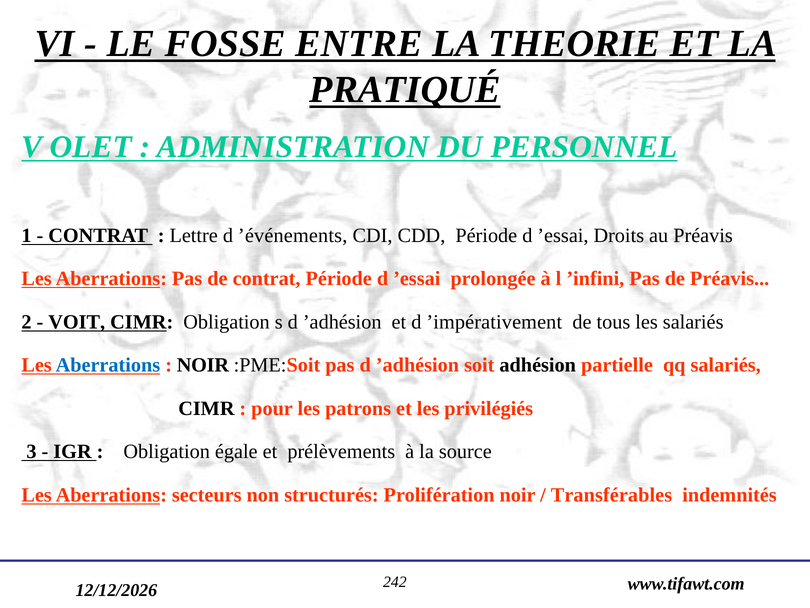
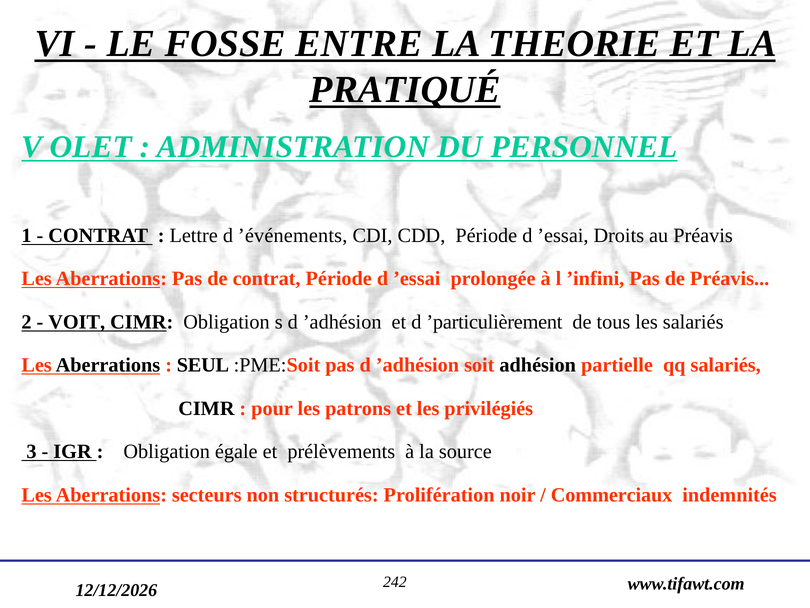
’impérativement: ’impérativement -> ’particulièrement
Aberrations at (108, 365) colour: blue -> black
NOIR at (203, 365): NOIR -> SEUL
Transférables: Transférables -> Commerciaux
